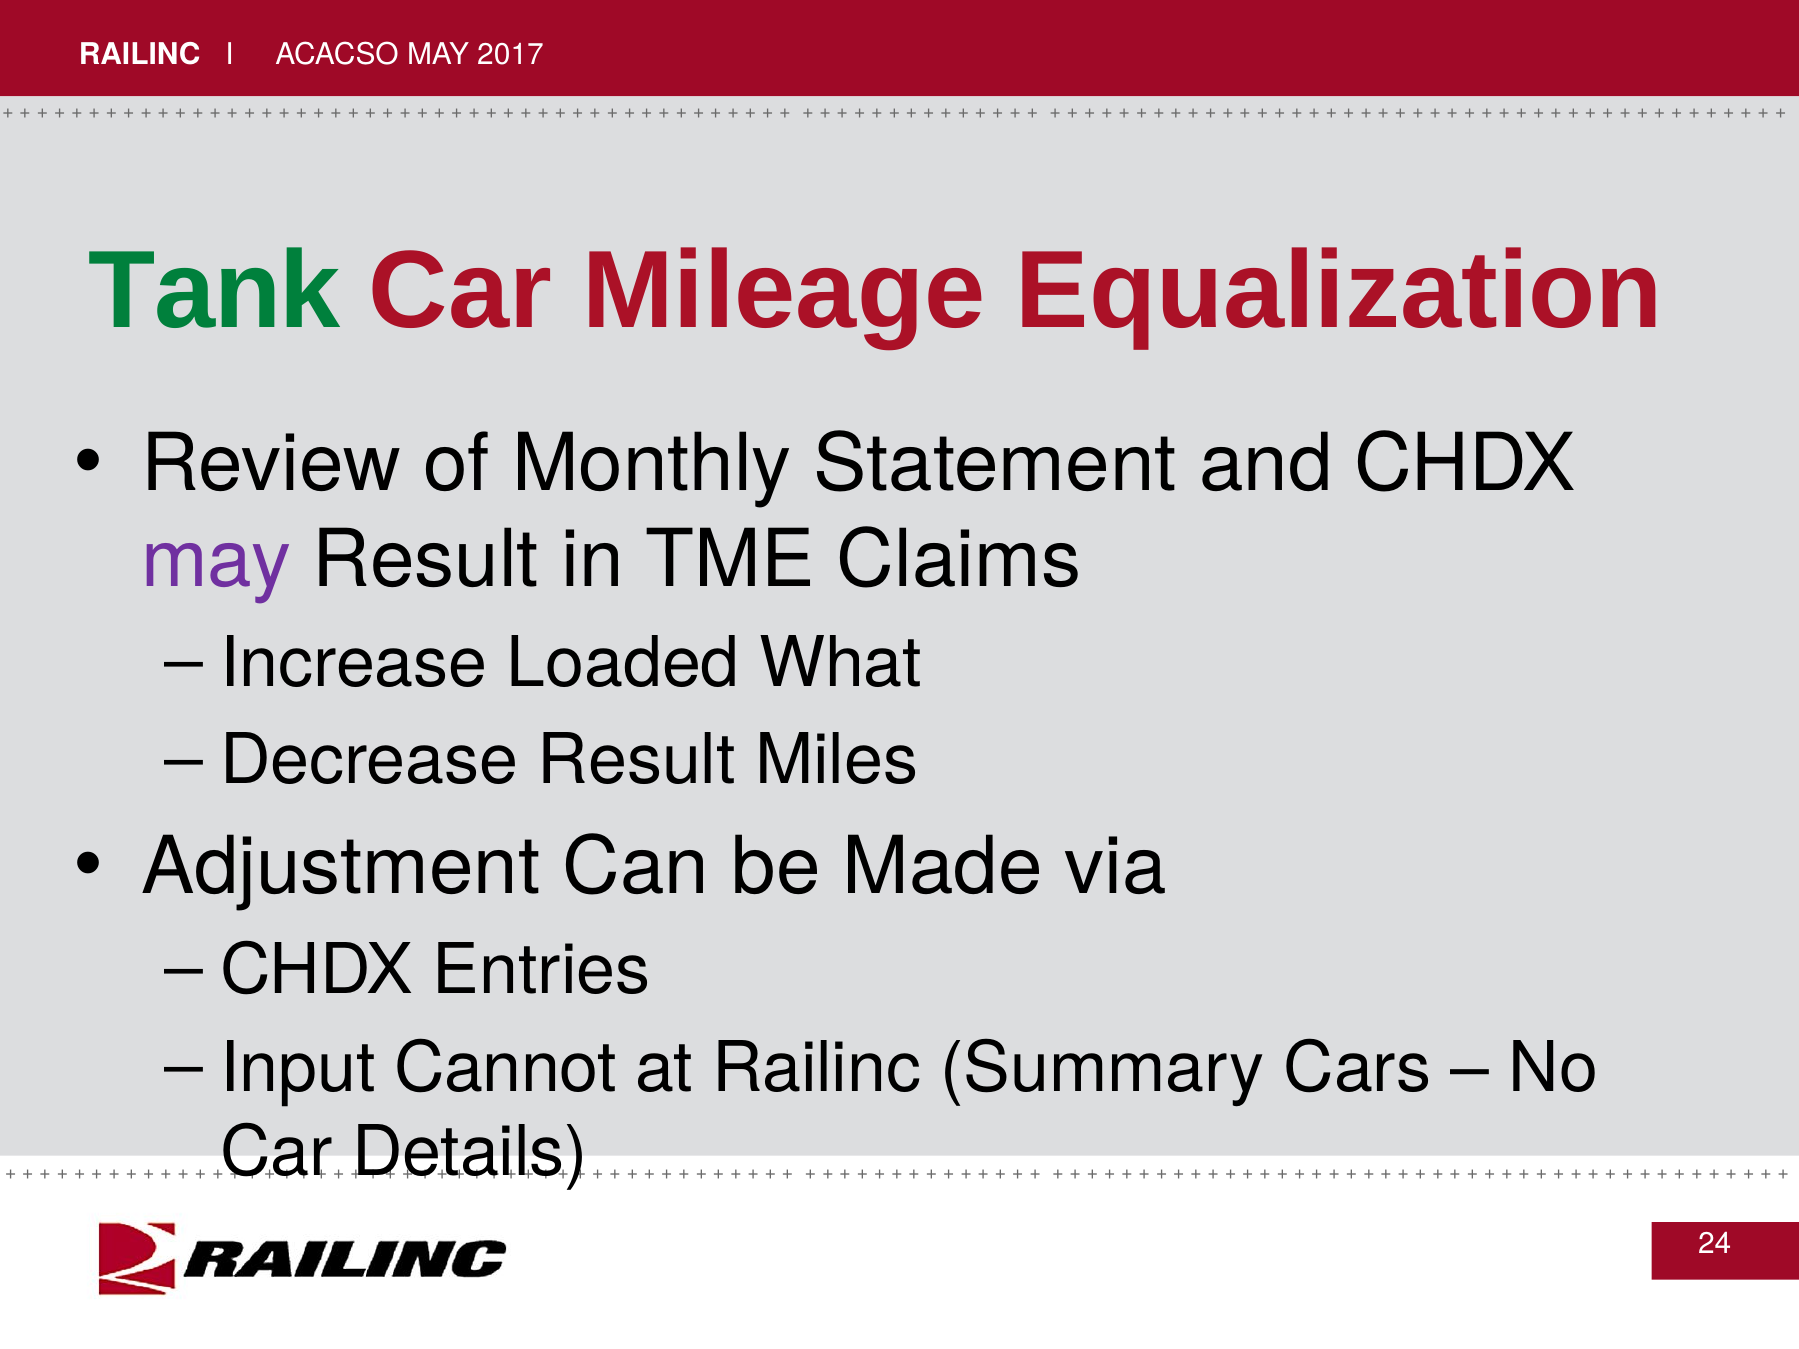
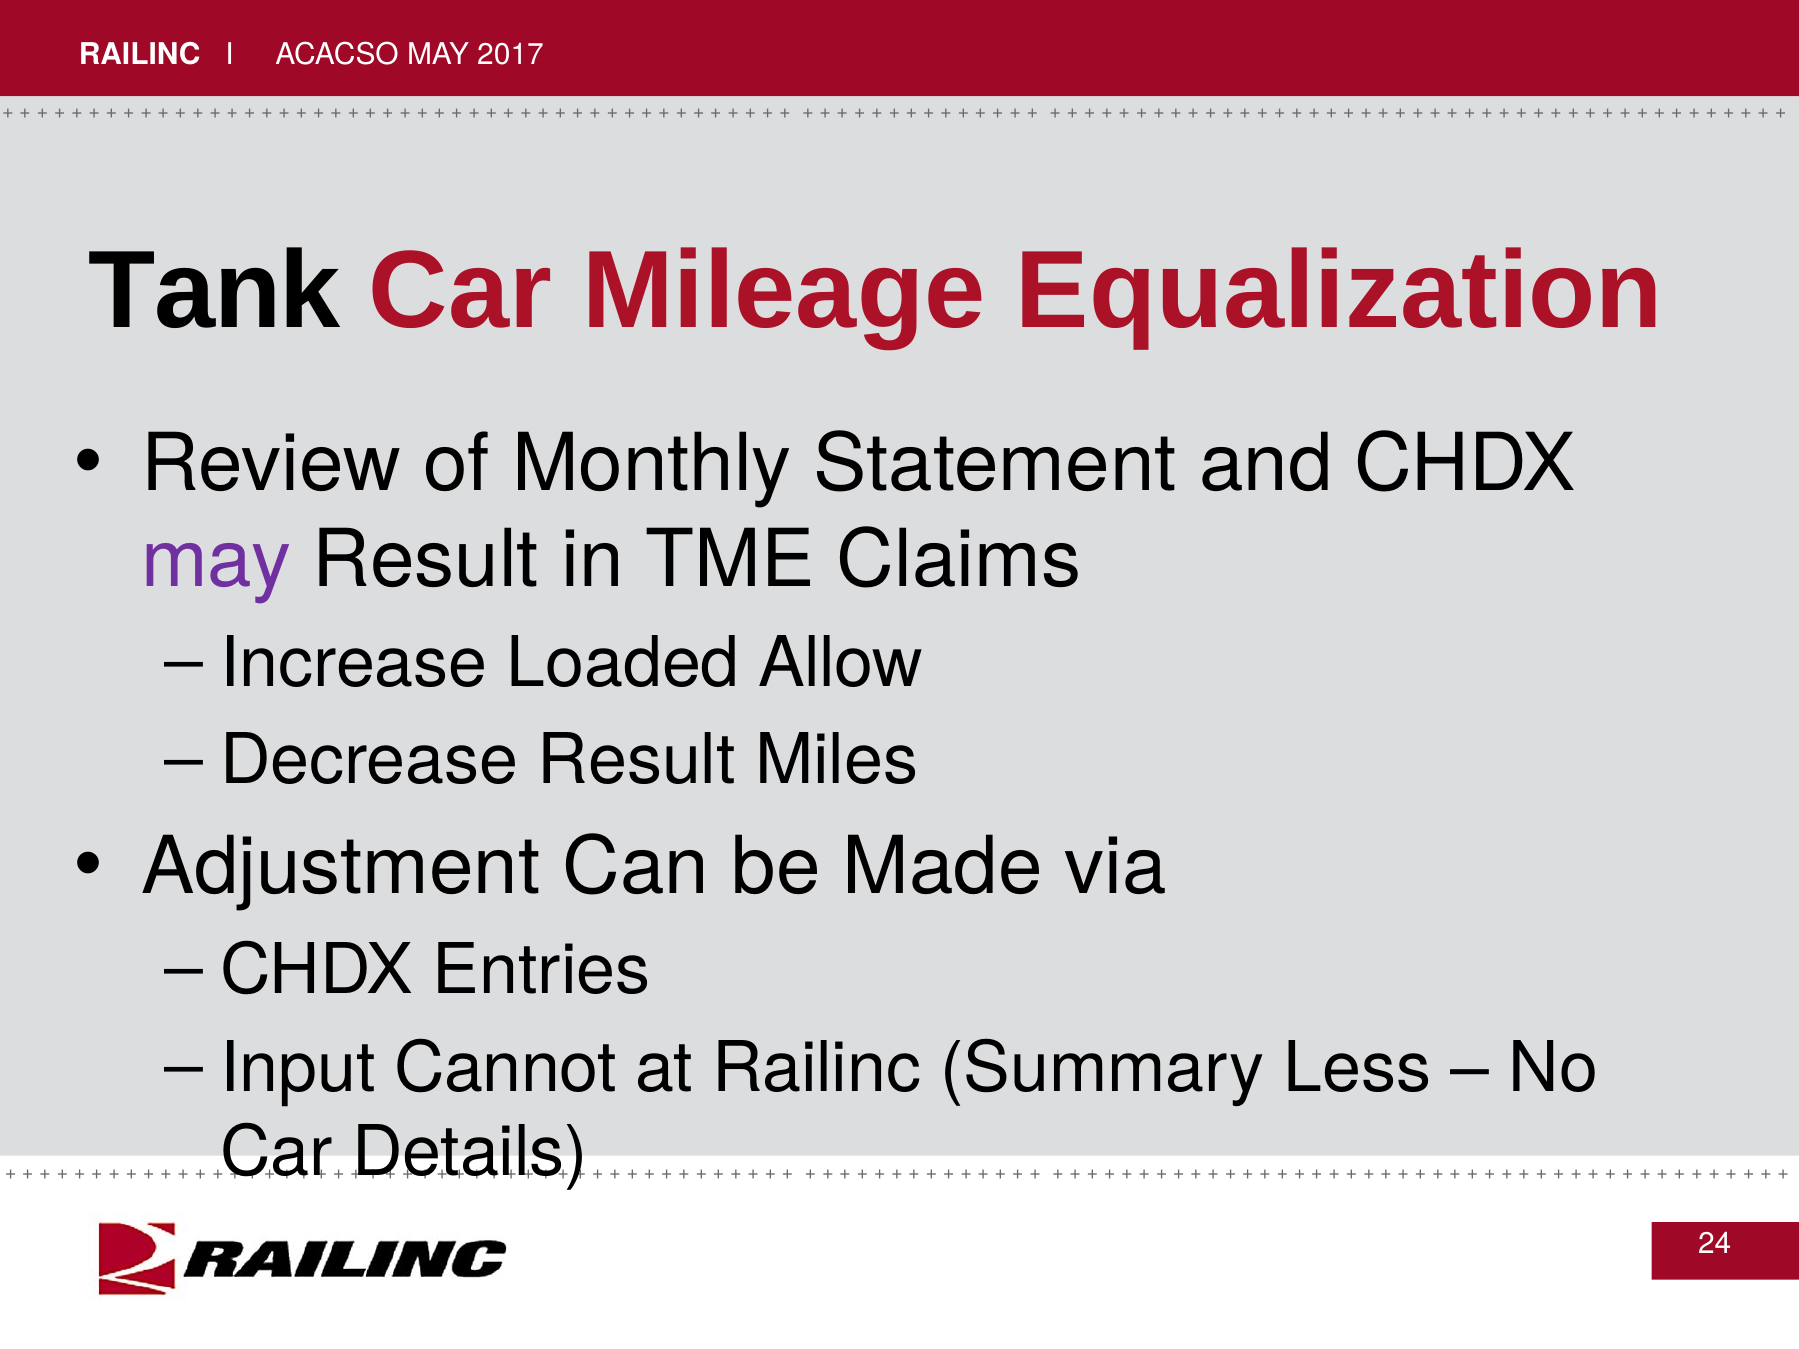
Tank colour: green -> black
What: What -> Allow
Cars: Cars -> Less
